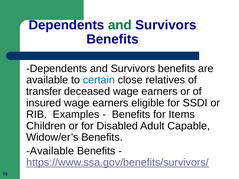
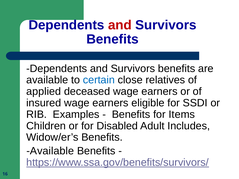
and at (120, 25) colour: green -> red
transfer: transfer -> applied
Capable: Capable -> Includes
